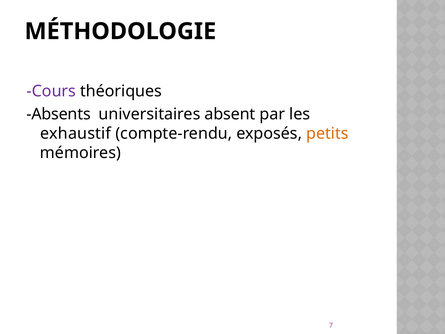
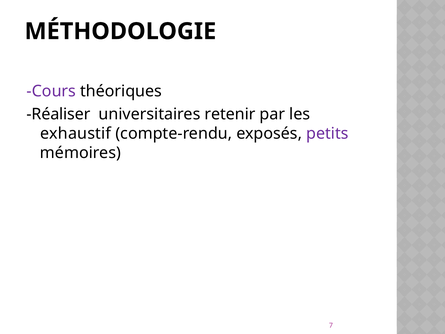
Absents: Absents -> Réaliser
absent: absent -> retenir
petits colour: orange -> purple
